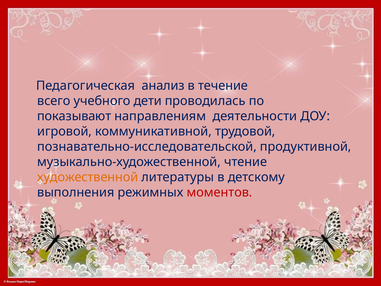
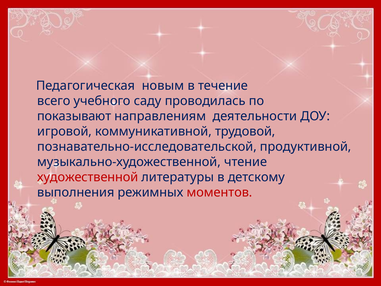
анализ: анализ -> новым
дети: дети -> саду
художественной colour: orange -> red
